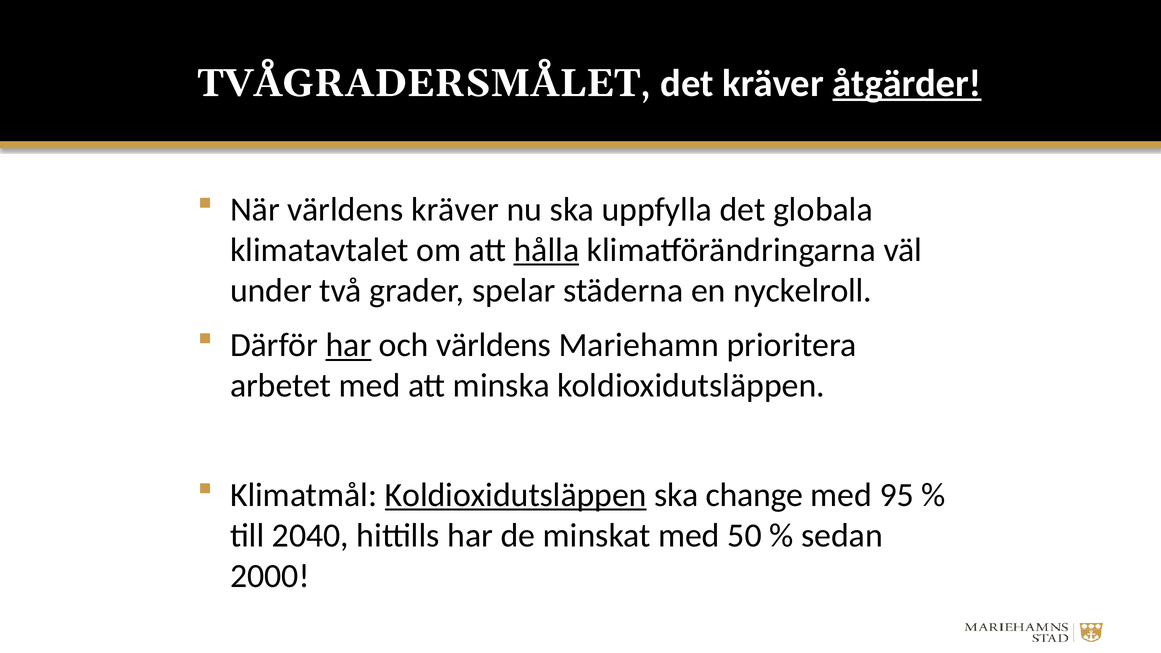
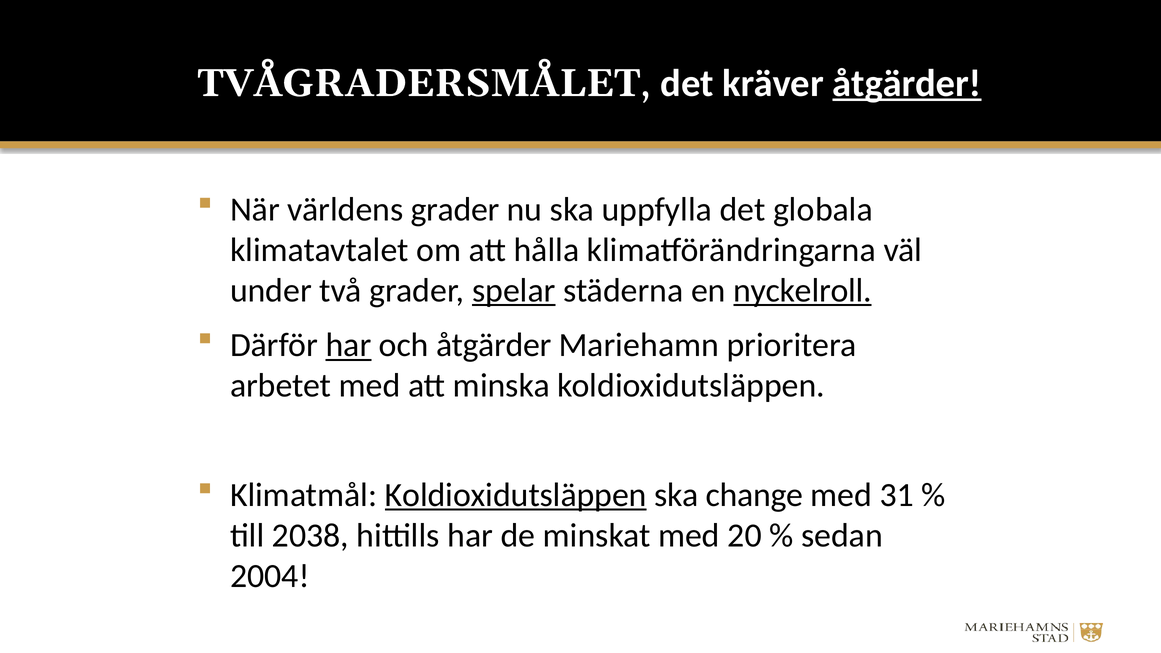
världens kräver: kräver -> grader
hålla underline: present -> none
spelar underline: none -> present
nyckelroll underline: none -> present
och världens: världens -> åtgärder
95: 95 -> 31
2040: 2040 -> 2038
50: 50 -> 20
2000: 2000 -> 2004
